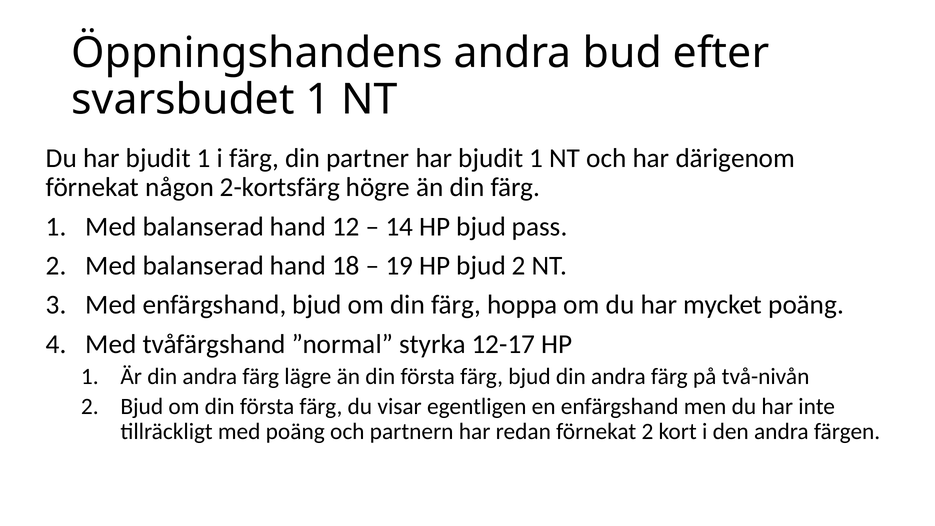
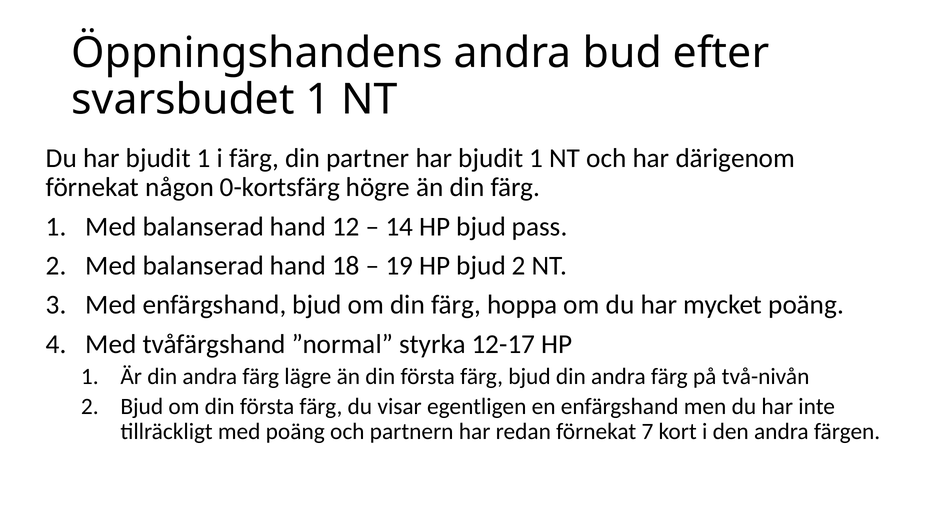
2-kortsfärg: 2-kortsfärg -> 0-kortsfärg
förnekat 2: 2 -> 7
